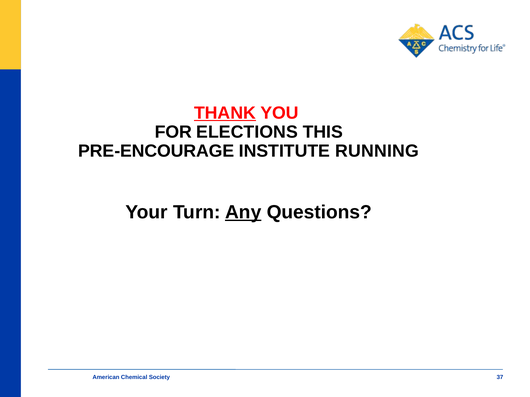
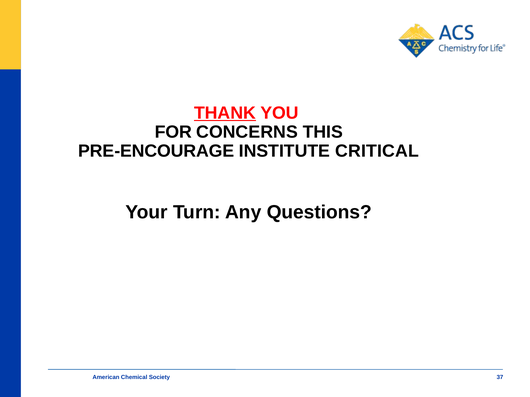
ELECTIONS: ELECTIONS -> CONCERNS
RUNNING: RUNNING -> CRITICAL
Any underline: present -> none
